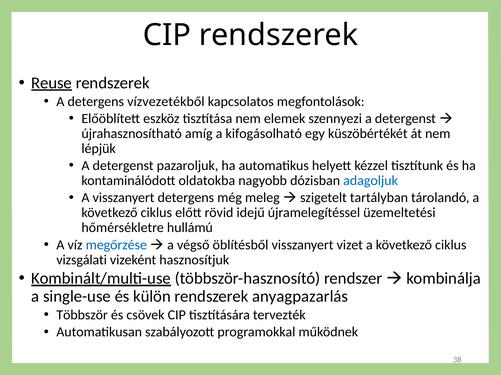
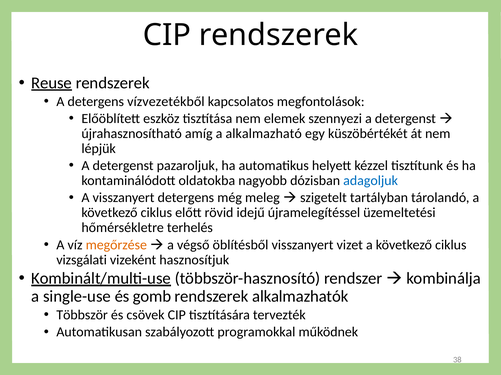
kifogásolható: kifogásolható -> alkalmazható
hullámú: hullámú -> terhelés
megőrzése colour: blue -> orange
külön: külön -> gomb
anyagpazarlás: anyagpazarlás -> alkalmazhatók
